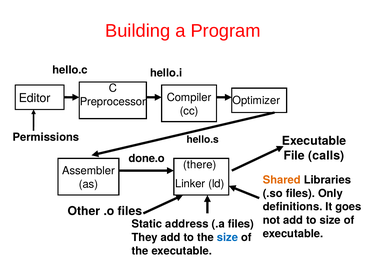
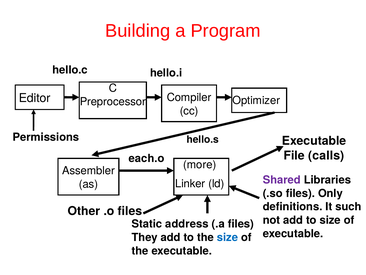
done.o: done.o -> each.o
there: there -> more
Shared colour: orange -> purple
goes: goes -> such
